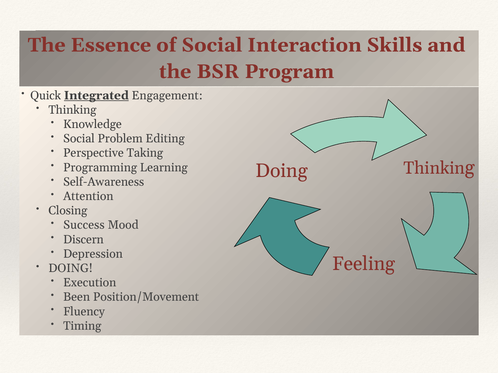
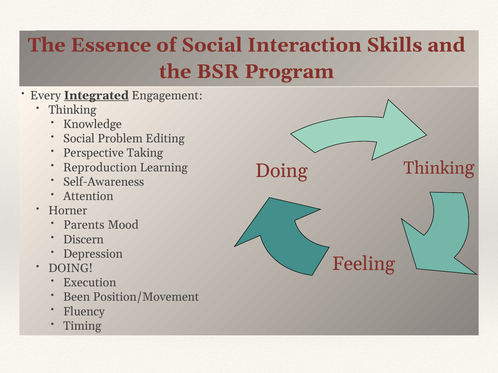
Quick: Quick -> Every
Programming: Programming -> Reproduction
Closing: Closing -> Horner
Success: Success -> Parents
